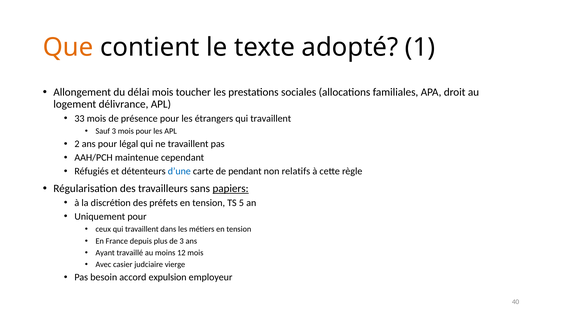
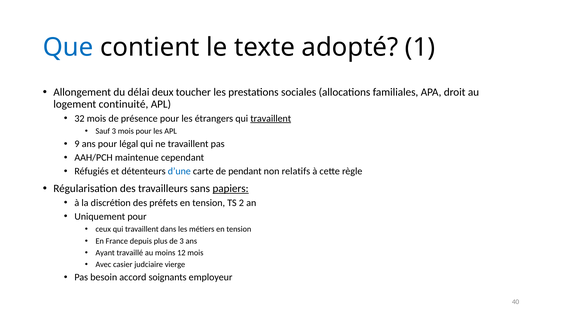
Que colour: orange -> blue
délai mois: mois -> deux
délivrance: délivrance -> continuité
33: 33 -> 32
travaillent at (271, 119) underline: none -> present
2: 2 -> 9
5: 5 -> 2
expulsion: expulsion -> soignants
